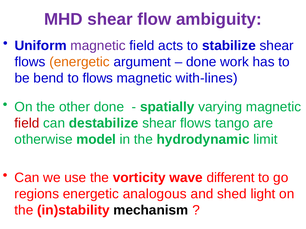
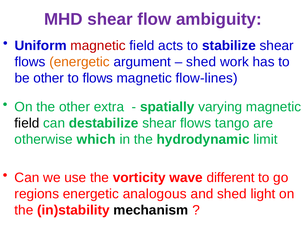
magnetic at (98, 46) colour: purple -> red
done at (201, 62): done -> shed
be bend: bend -> other
with-lines: with-lines -> flow-lines
other done: done -> extra
field at (27, 123) colour: red -> black
model: model -> which
